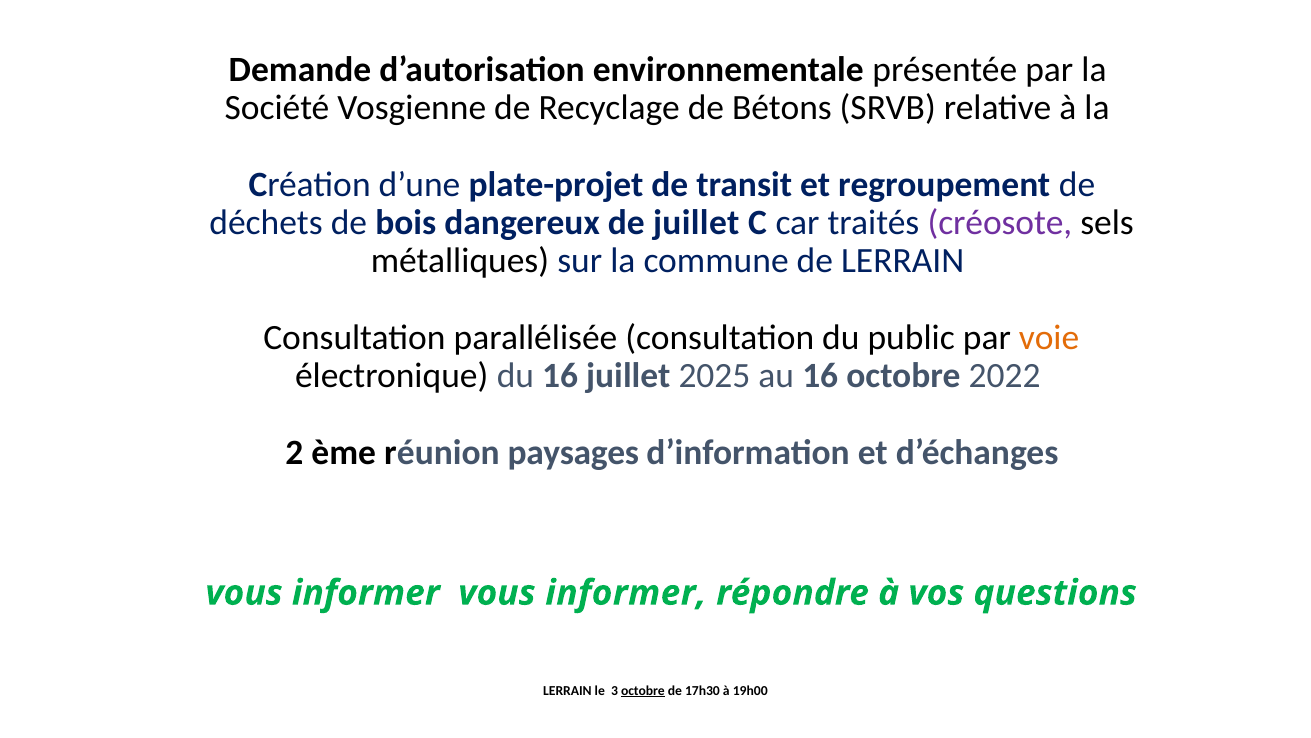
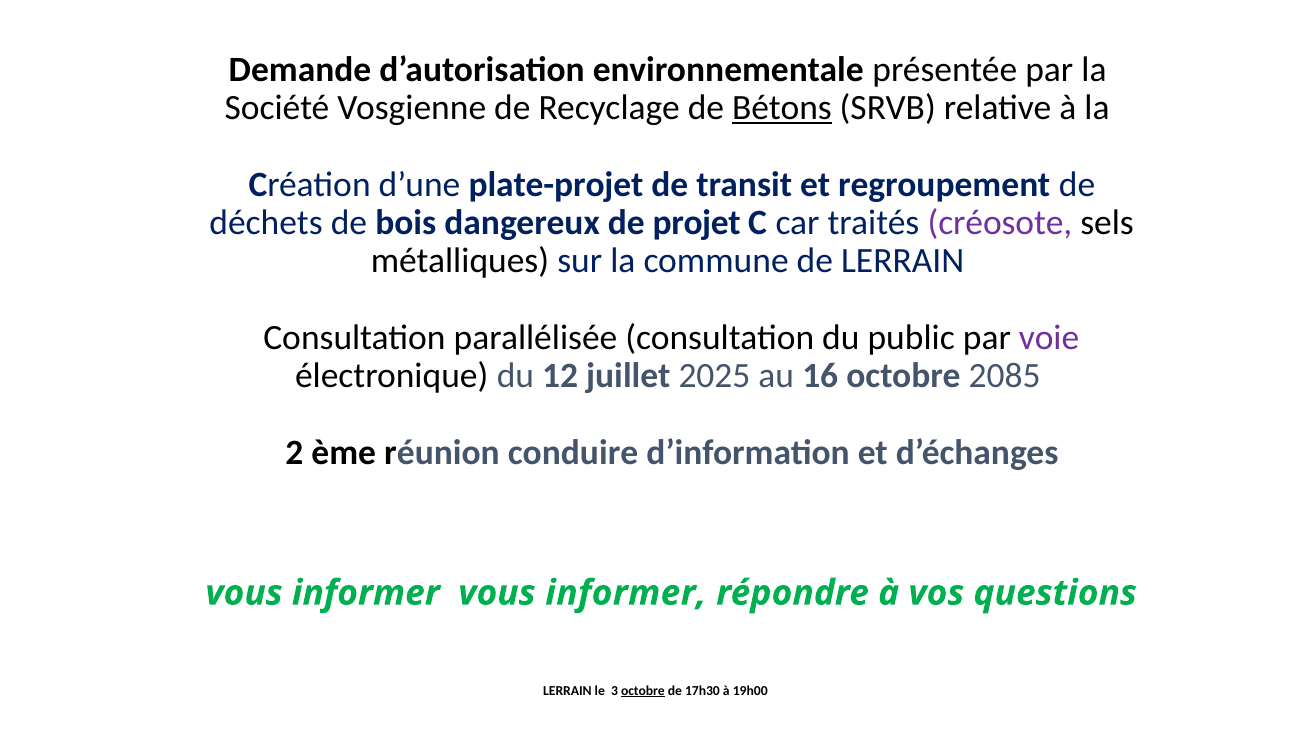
Bétons underline: none -> present
de juillet: juillet -> projet
voie colour: orange -> purple
du 16: 16 -> 12
2022: 2022 -> 2085
paysages: paysages -> conduire
